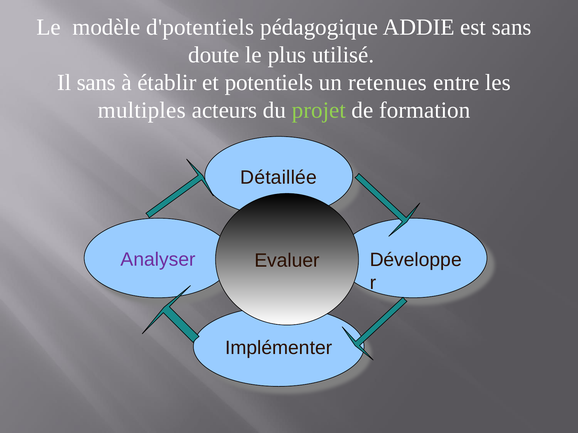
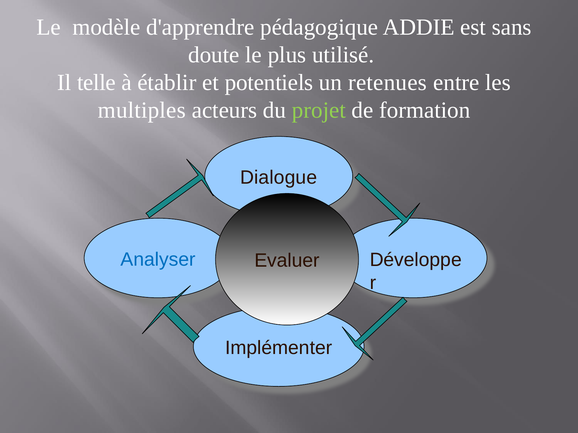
d'potentiels: d'potentiels -> d'apprendre
Il sans: sans -> telle
Détaillée: Détaillée -> Dialogue
Analyser colour: purple -> blue
